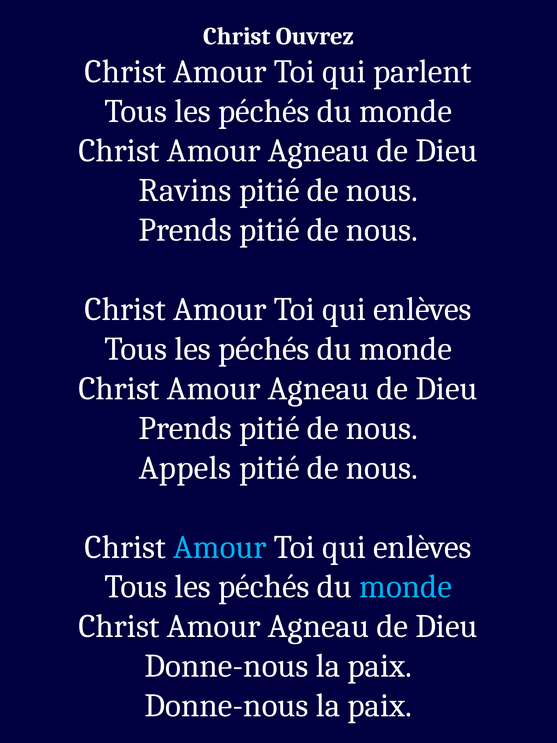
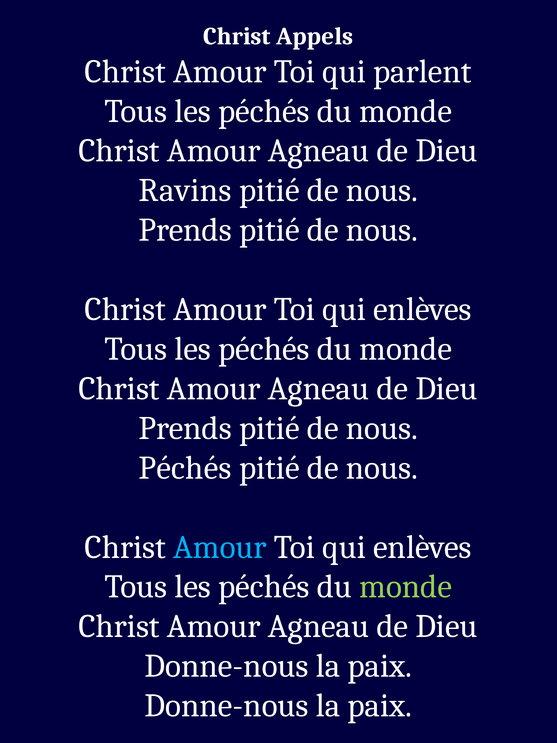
Ouvrez: Ouvrez -> Appels
Appels at (185, 468): Appels -> Péchés
monde at (406, 586) colour: light blue -> light green
